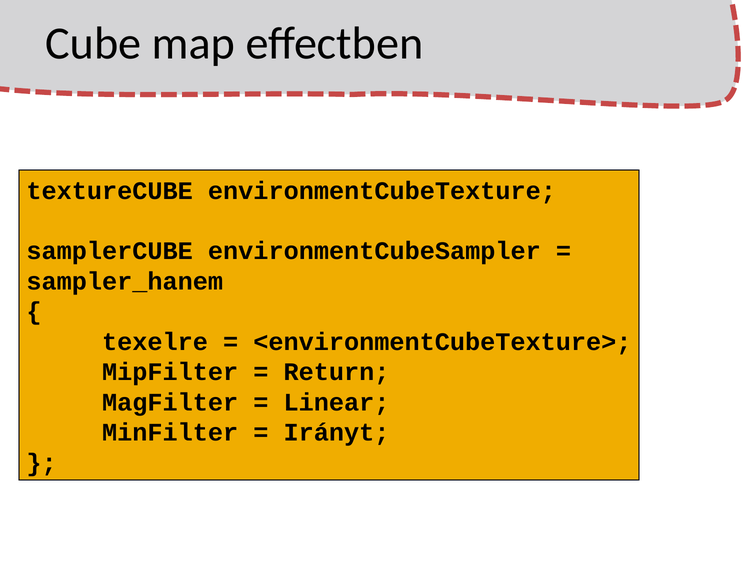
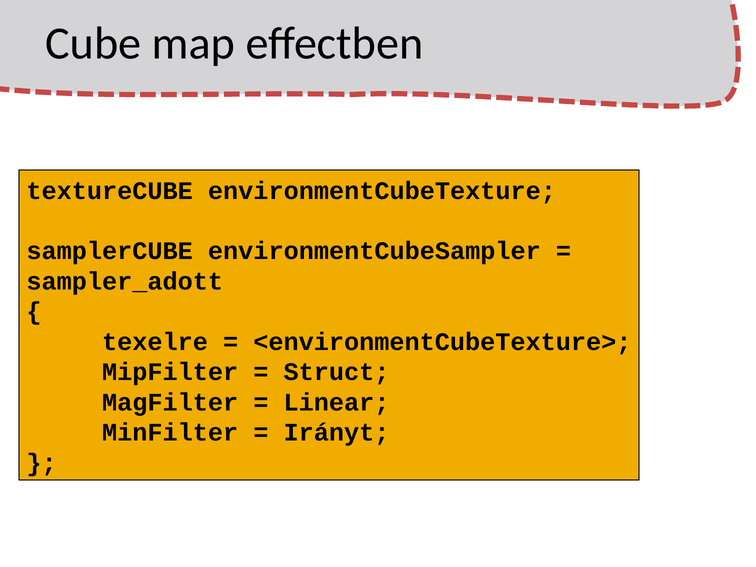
sampler_hanem: sampler_hanem -> sampler_adott
Return: Return -> Struct
